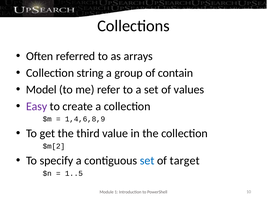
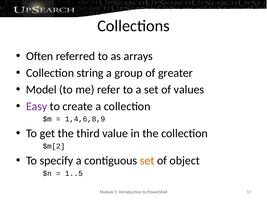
contain: contain -> greater
set at (147, 160) colour: blue -> orange
target: target -> object
